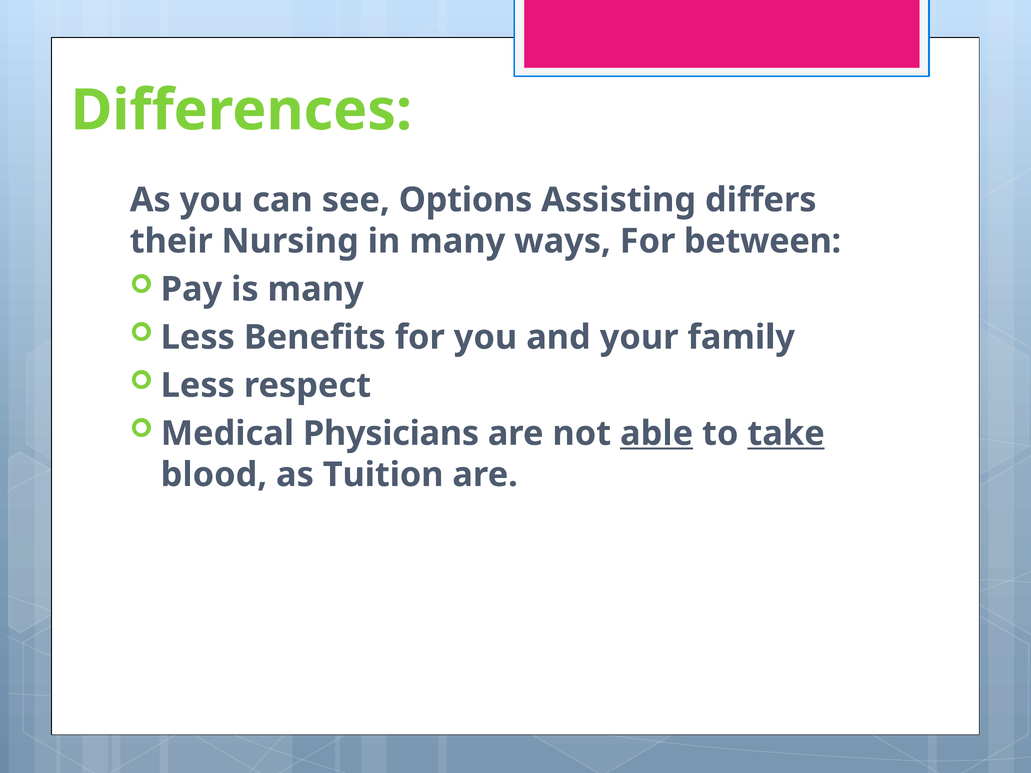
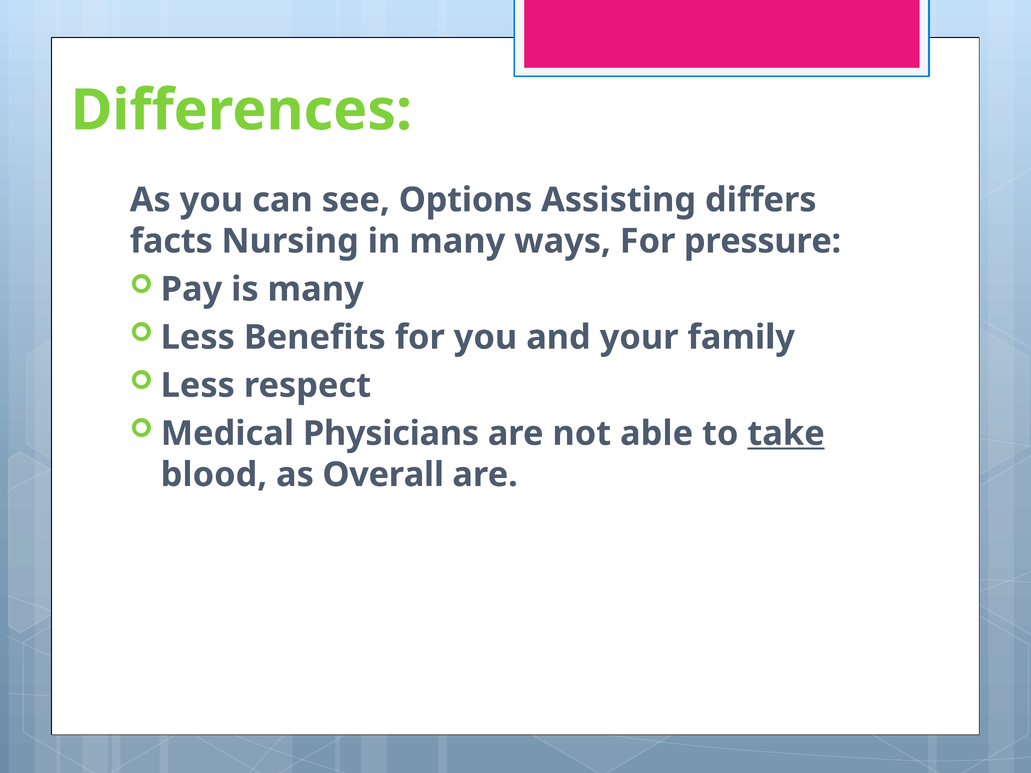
their: their -> facts
between: between -> pressure
able underline: present -> none
Tuition: Tuition -> Overall
